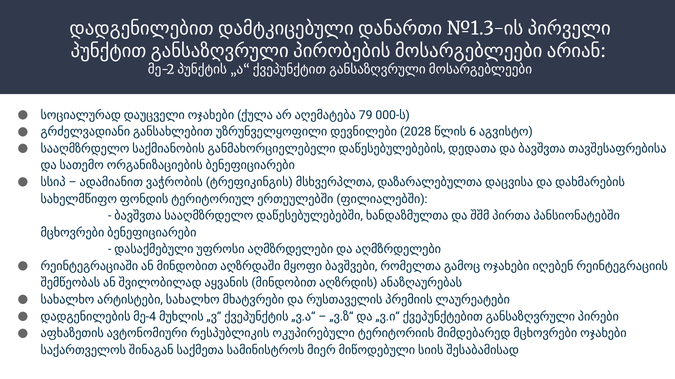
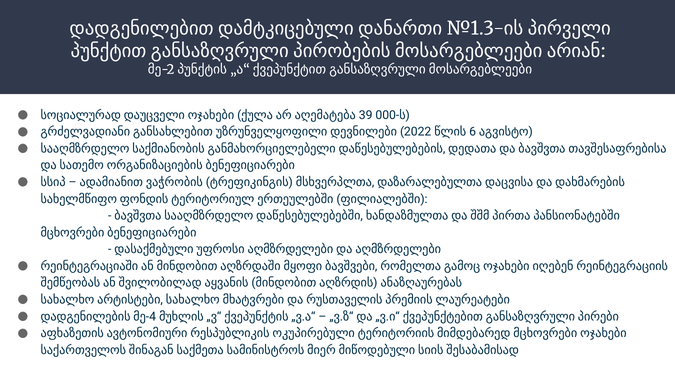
79: 79 -> 39
2028: 2028 -> 2022
